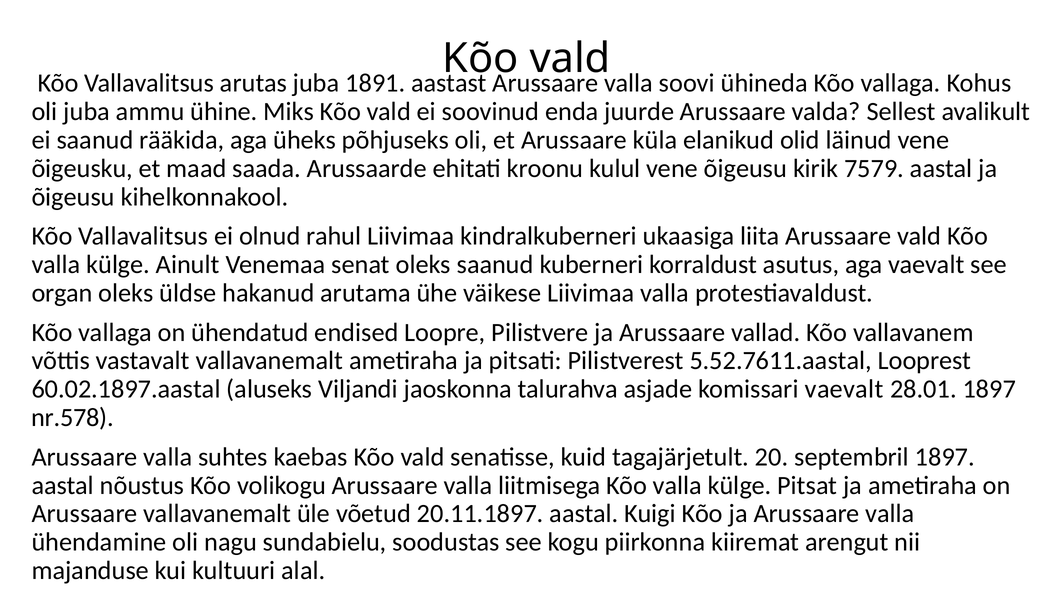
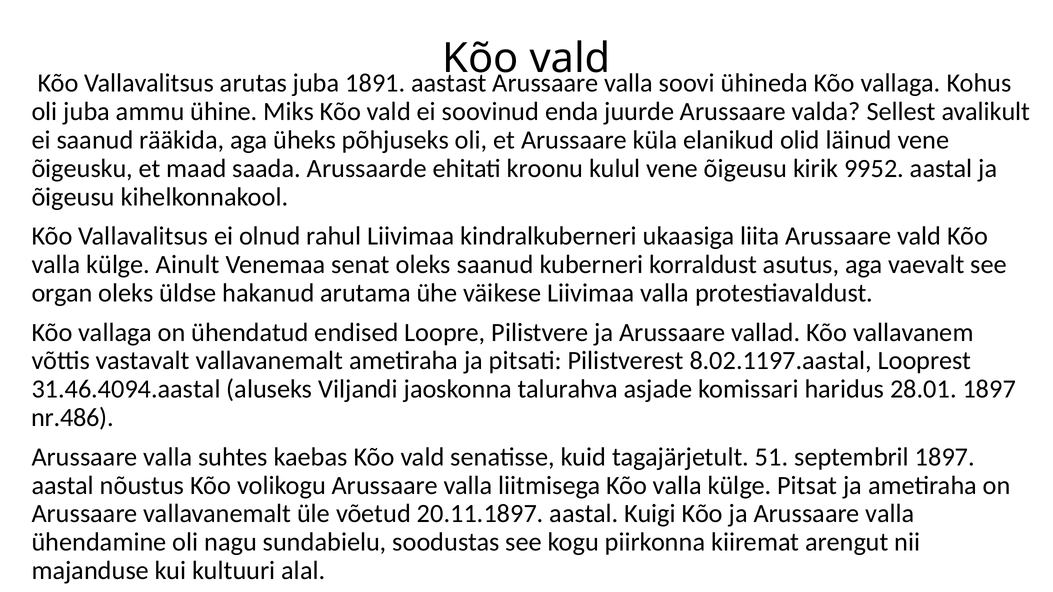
7579: 7579 -> 9952
5.52.7611.aastal: 5.52.7611.aastal -> 8.02.1197.aastal
60.02.1897.aastal: 60.02.1897.aastal -> 31.46.4094.aastal
komissari vaevalt: vaevalt -> haridus
nr.578: nr.578 -> nr.486
20: 20 -> 51
